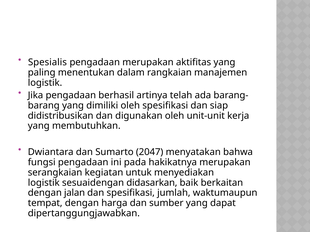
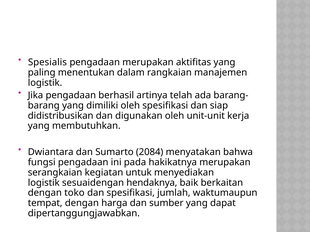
2047: 2047 -> 2084
didasarkan: didasarkan -> hendaknya
jalan: jalan -> toko
